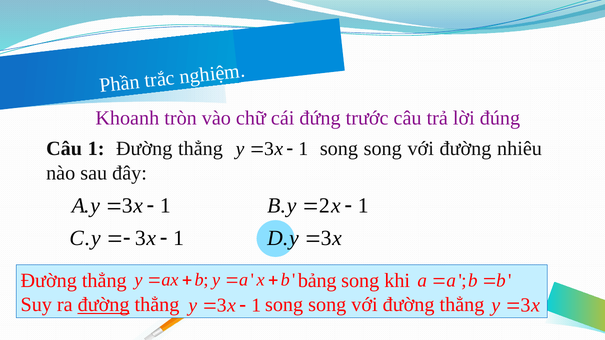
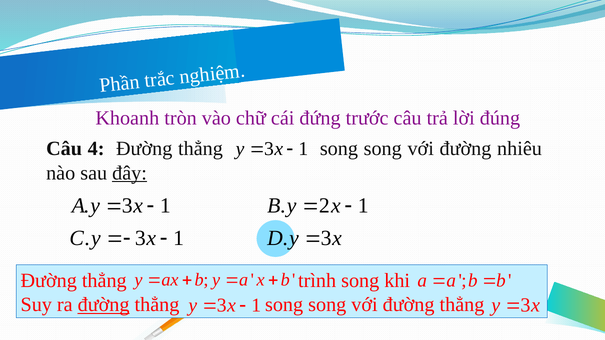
Câu 1: 1 -> 4
đây underline: none -> present
bảng: bảng -> trình
